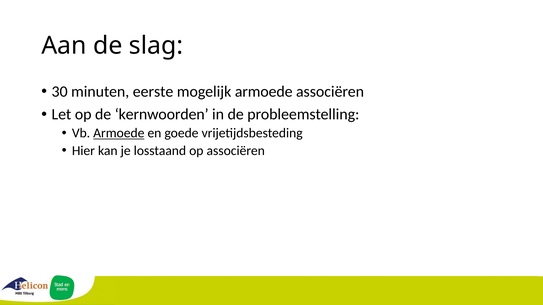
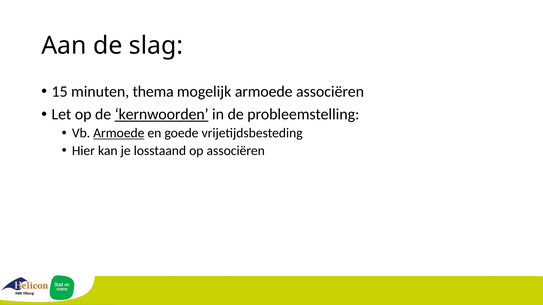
30: 30 -> 15
eerste: eerste -> thema
kernwoorden underline: none -> present
